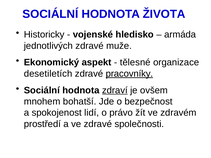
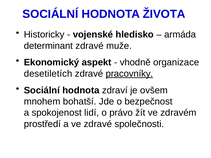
jednotlivých: jednotlivých -> determinant
tělesné: tělesné -> vhodně
zdraví underline: present -> none
